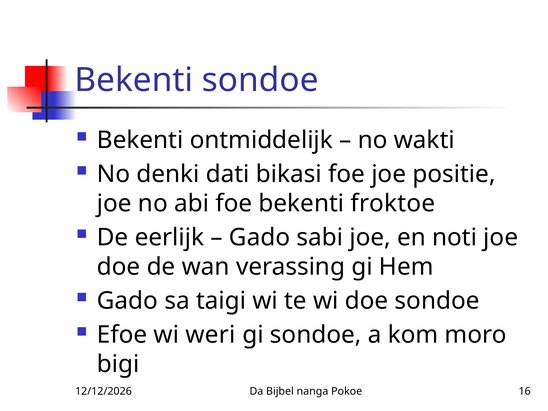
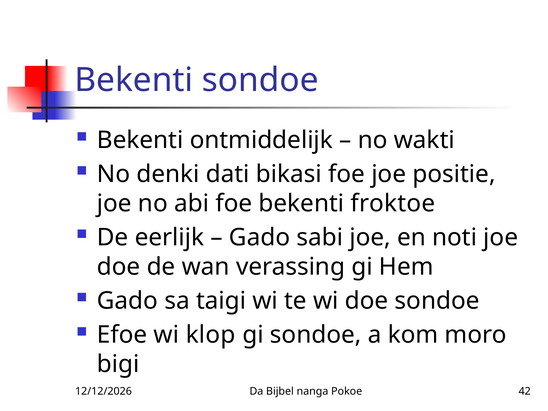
weri: weri -> klop
16: 16 -> 42
